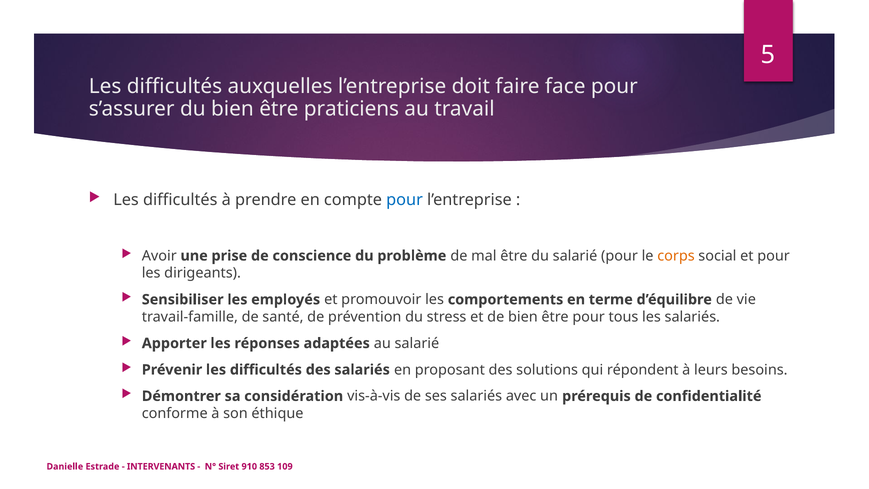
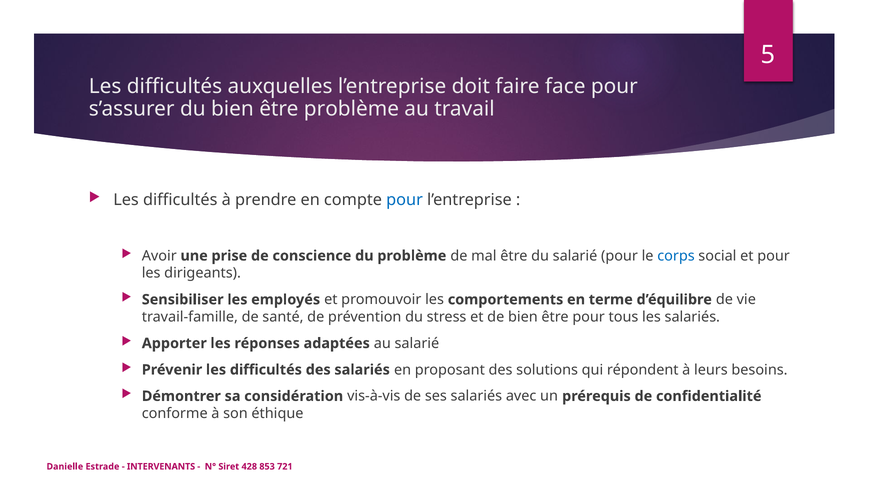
être praticiens: praticiens -> problème
corps colour: orange -> blue
910: 910 -> 428
109: 109 -> 721
